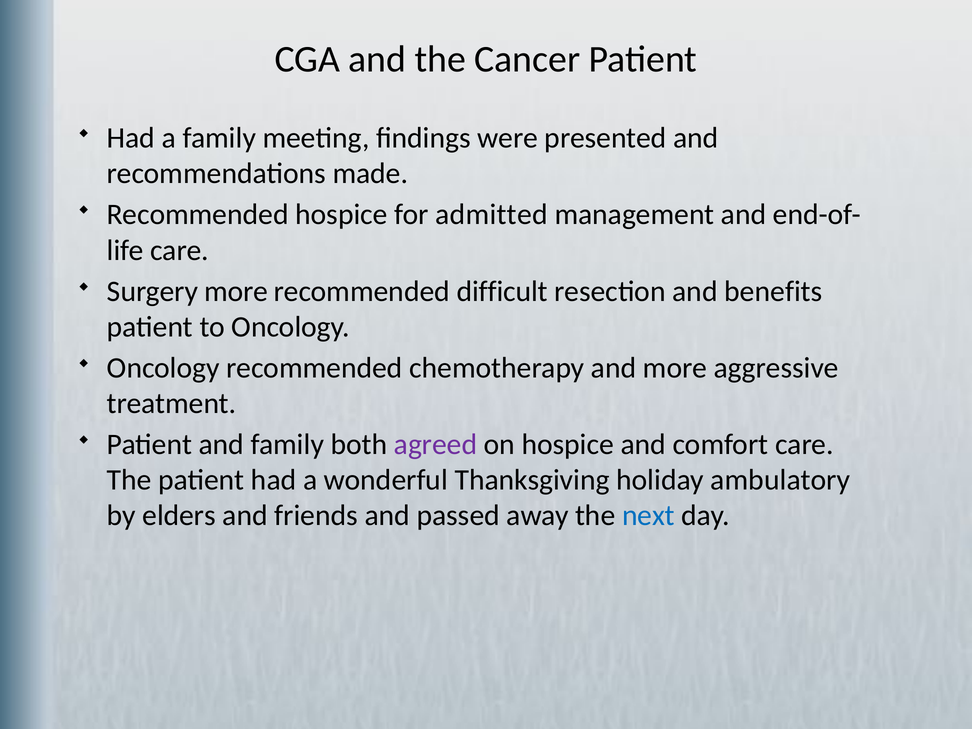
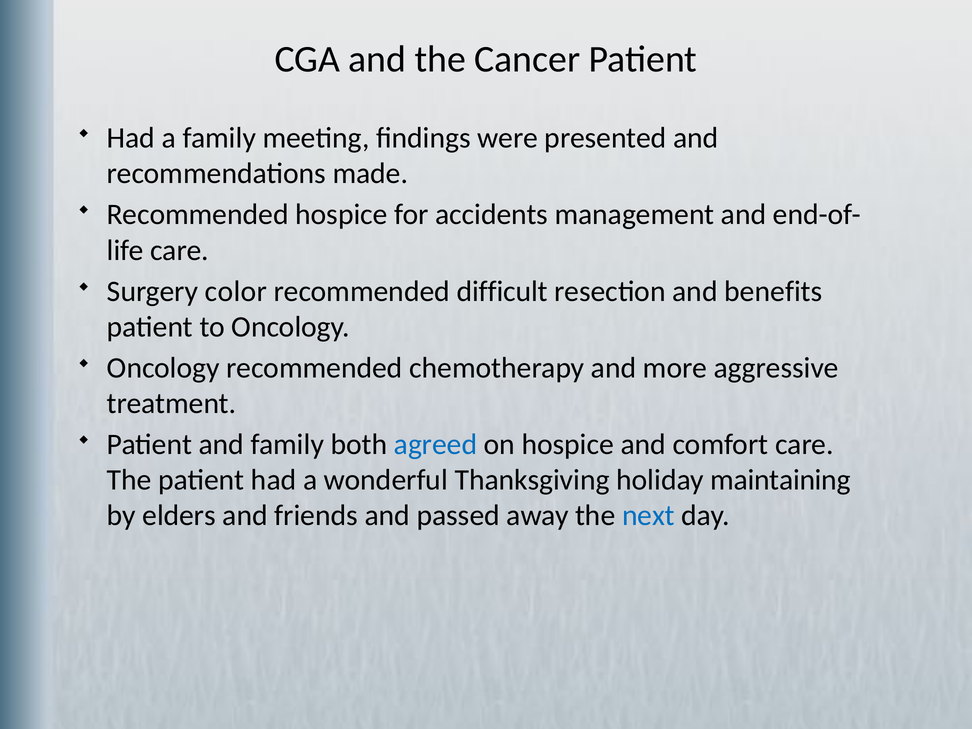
admitted: admitted -> accidents
Surgery more: more -> color
agreed colour: purple -> blue
ambulatory: ambulatory -> maintaining
